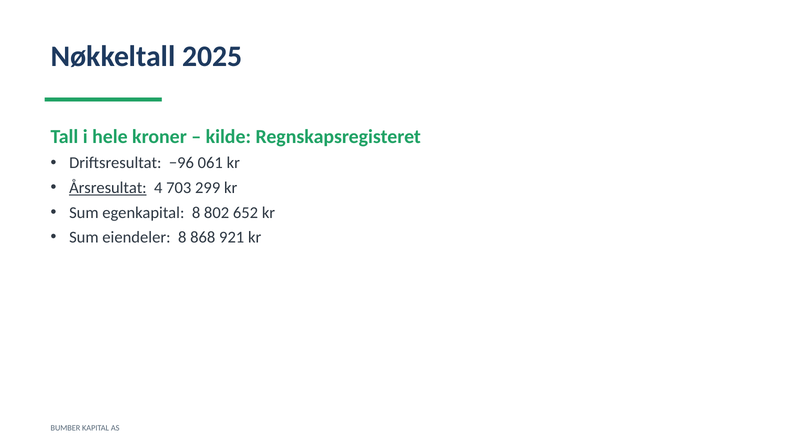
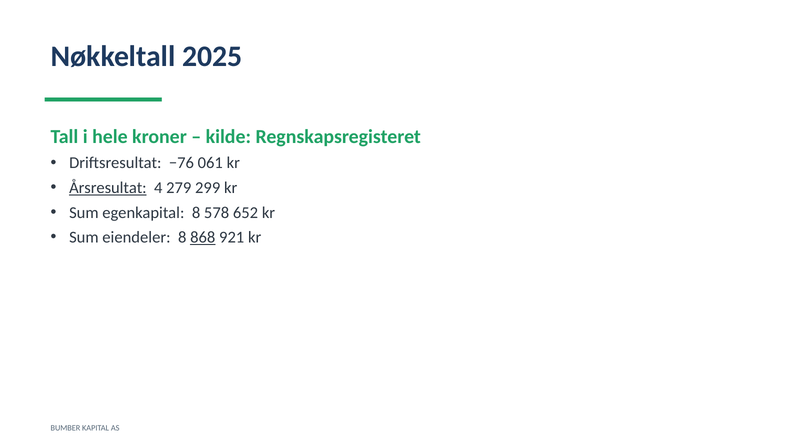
−96: −96 -> −76
703: 703 -> 279
802: 802 -> 578
868 underline: none -> present
